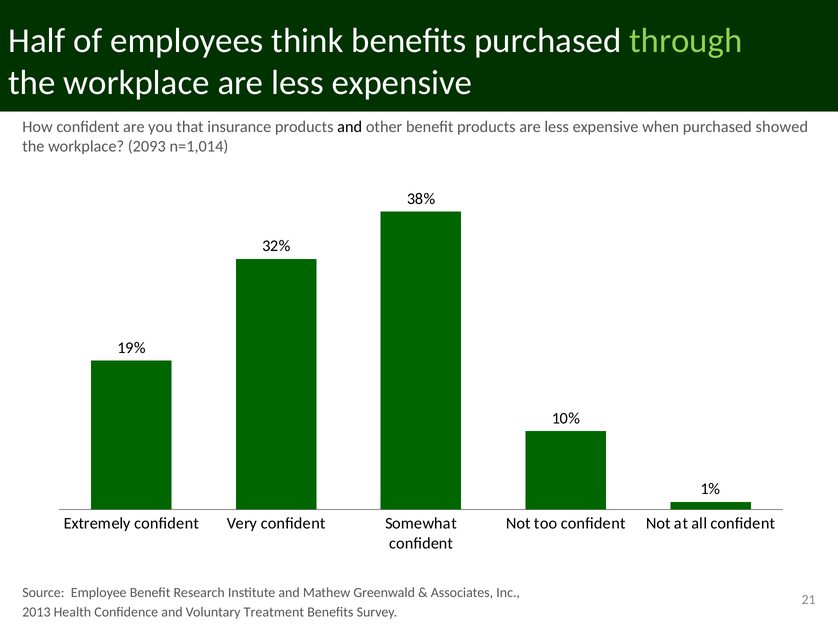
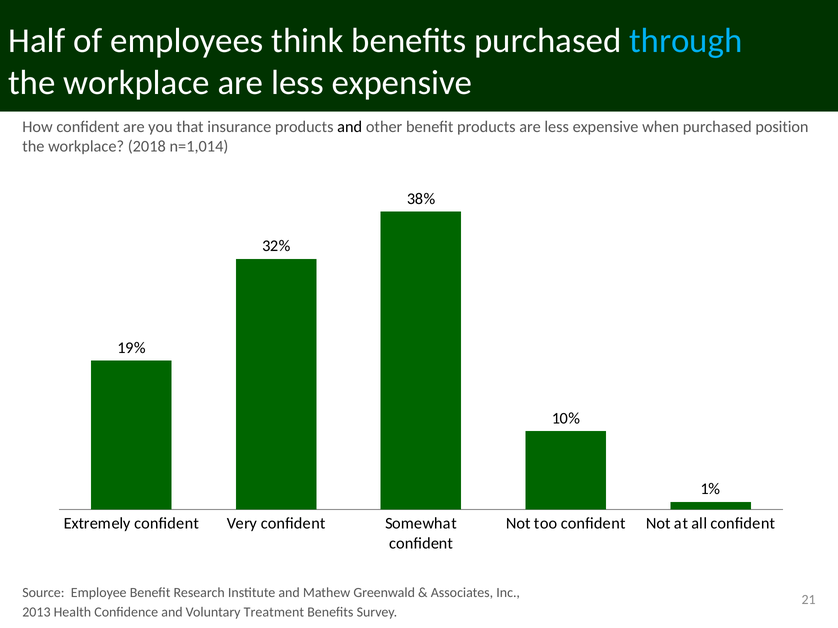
through colour: light green -> light blue
showed: showed -> position
2093: 2093 -> 2018
